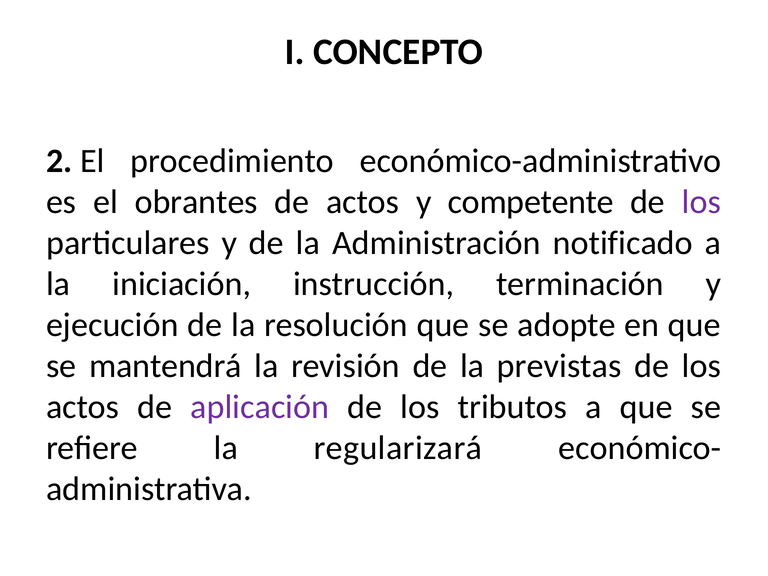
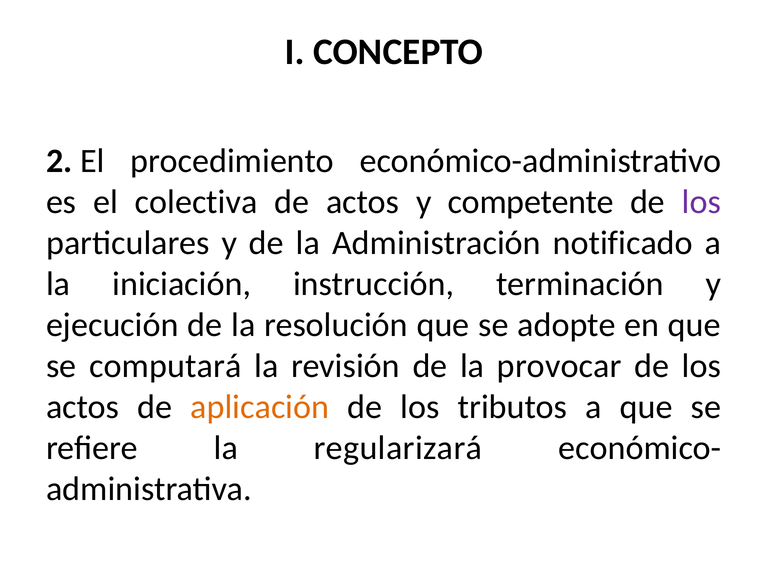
obrantes: obrantes -> colectiva
mantendrá: mantendrá -> computará
previstas: previstas -> provocar
aplicación colour: purple -> orange
